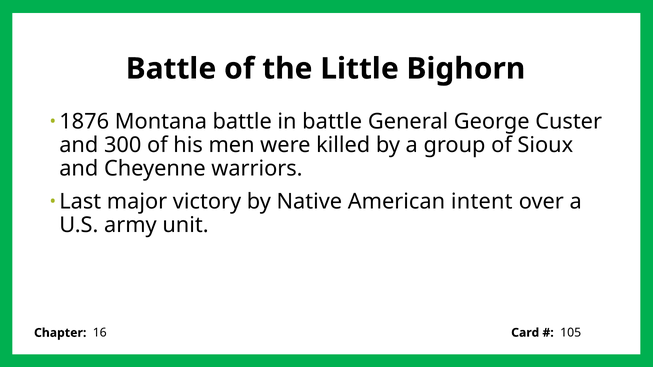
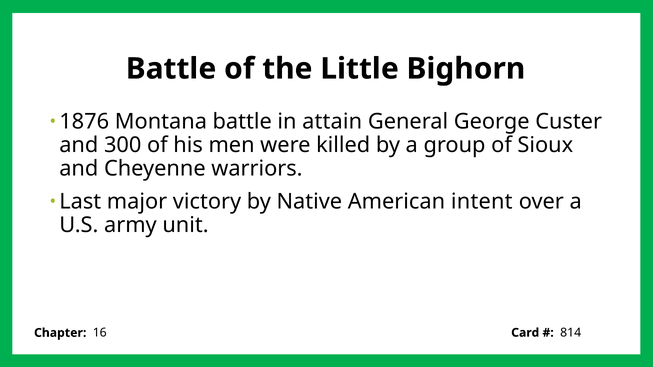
in battle: battle -> attain
105: 105 -> 814
